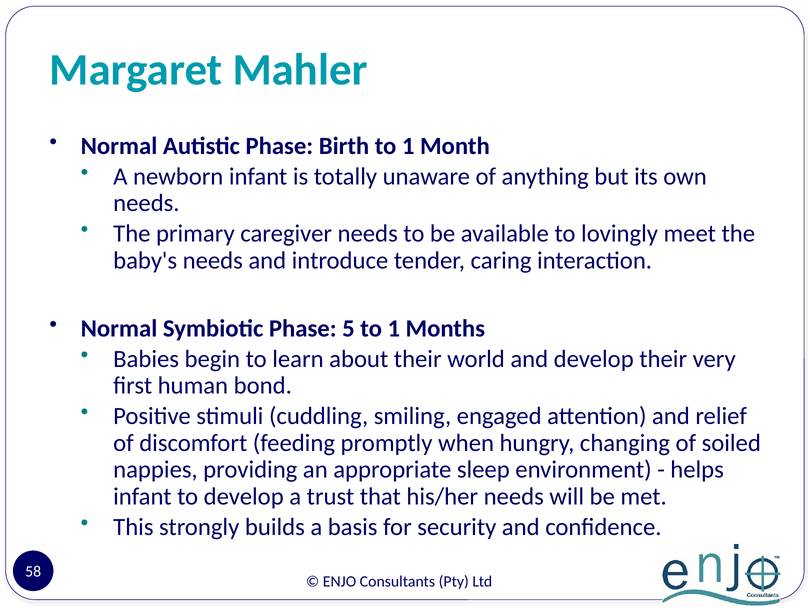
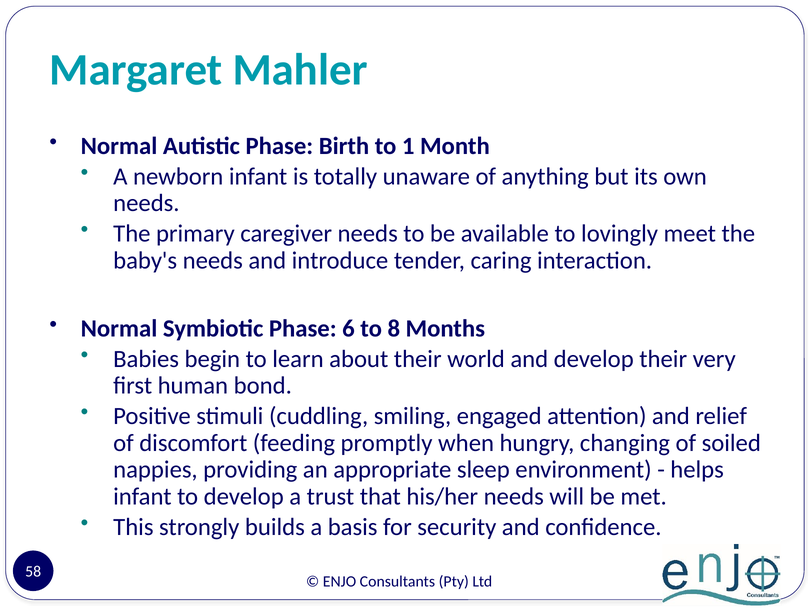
5: 5 -> 6
1 at (394, 328): 1 -> 8
